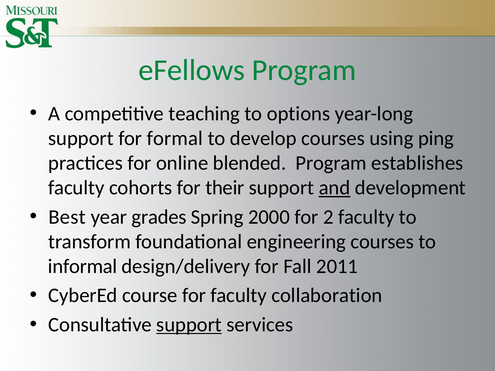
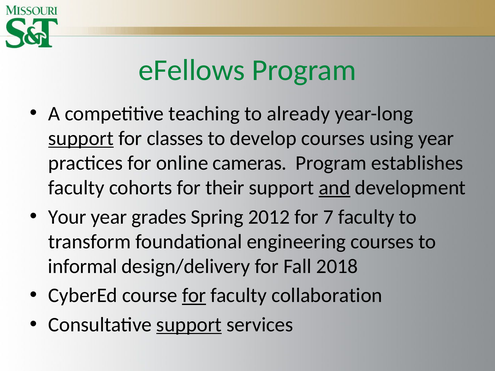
options: options -> already
support at (81, 138) underline: none -> present
formal: formal -> classes
using ping: ping -> year
blended: blended -> cameras
Best: Best -> Your
2000: 2000 -> 2012
2: 2 -> 7
2011: 2011 -> 2018
for at (194, 296) underline: none -> present
